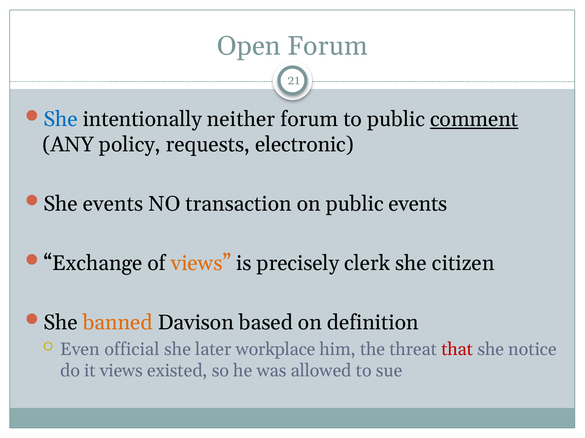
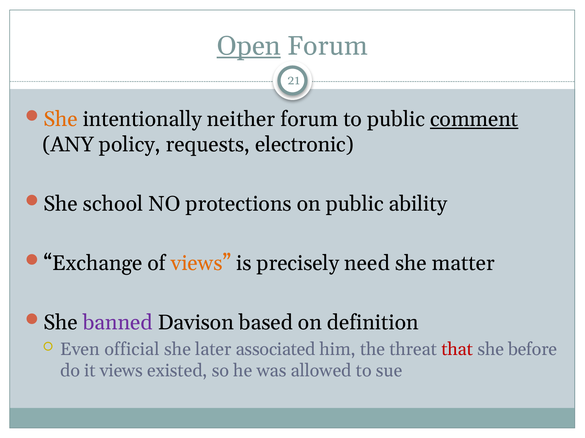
Open underline: none -> present
She at (61, 119) colour: blue -> orange
She events: events -> school
transaction: transaction -> protections
public events: events -> ability
clerk: clerk -> need
citizen: citizen -> matter
banned colour: orange -> purple
workplace: workplace -> associated
notice: notice -> before
